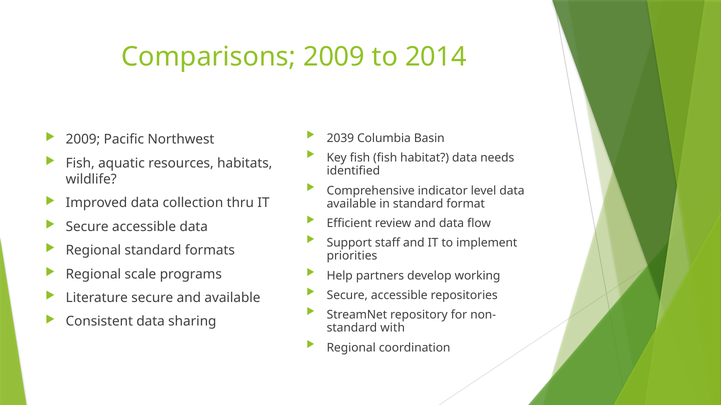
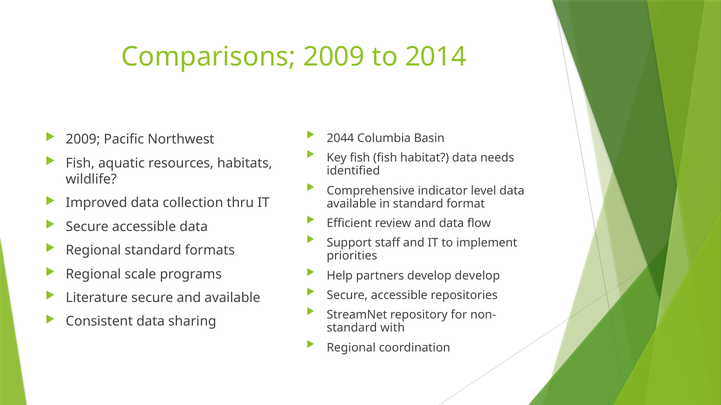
2039: 2039 -> 2044
develop working: working -> develop
